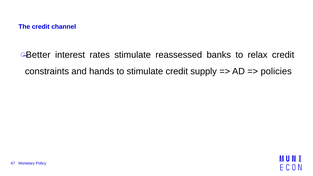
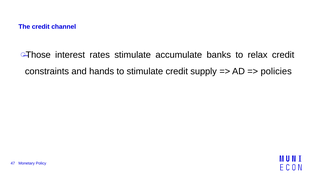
Better: Better -> Those
reassessed: reassessed -> accumulate
